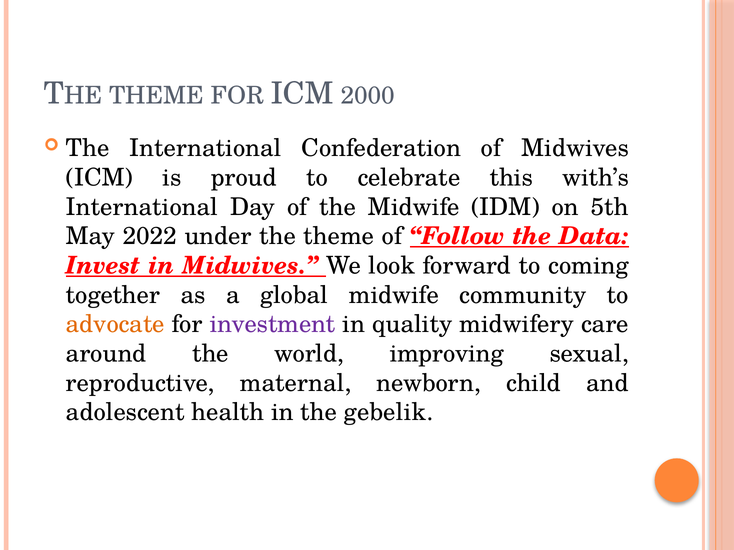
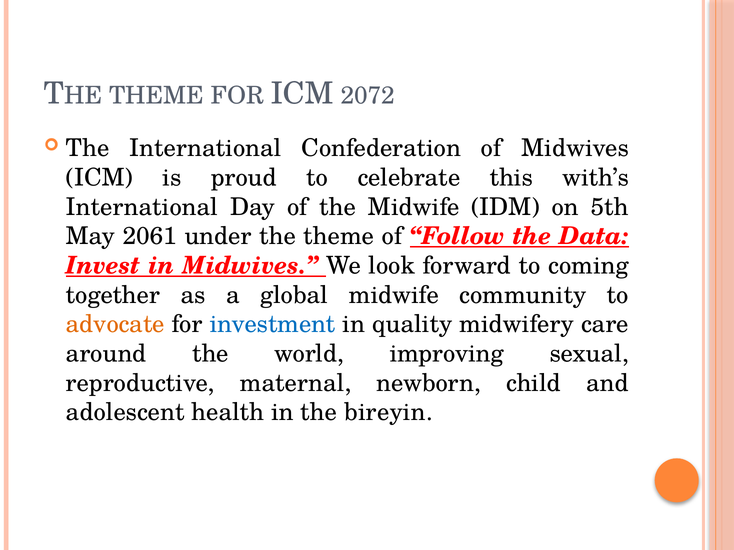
2000: 2000 -> 2072
2022: 2022 -> 2061
investment colour: purple -> blue
gebelik: gebelik -> bireyin
